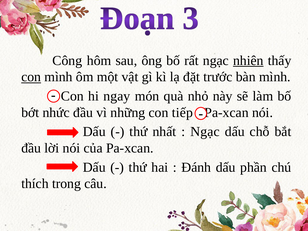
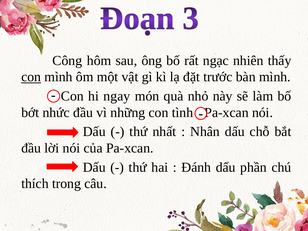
nhiên underline: present -> none
tiếp: tiếp -> tình
Ngạc at (205, 132): Ngạc -> Nhân
